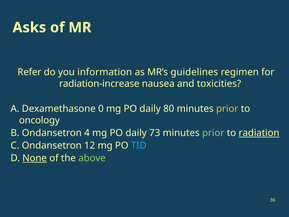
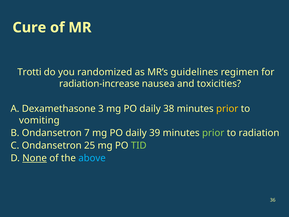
Asks: Asks -> Cure
Refer: Refer -> Trotti
information: information -> randomized
0: 0 -> 3
80: 80 -> 38
oncology: oncology -> vomiting
4: 4 -> 7
73: 73 -> 39
radiation underline: present -> none
12: 12 -> 25
TID colour: light blue -> light green
above colour: light green -> light blue
